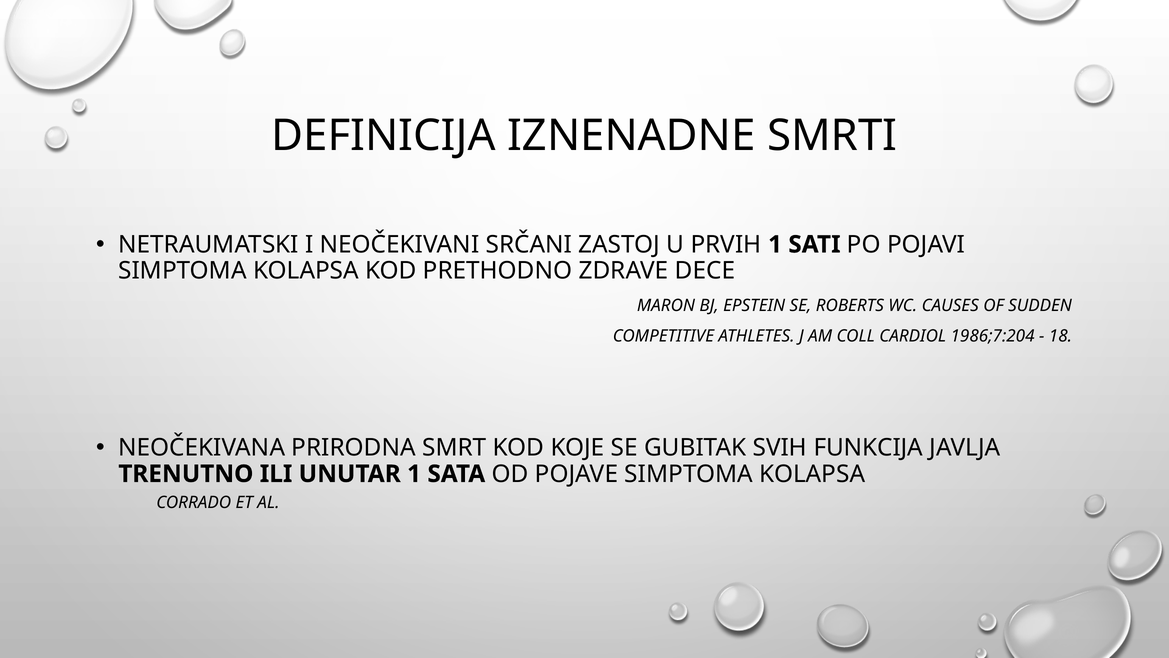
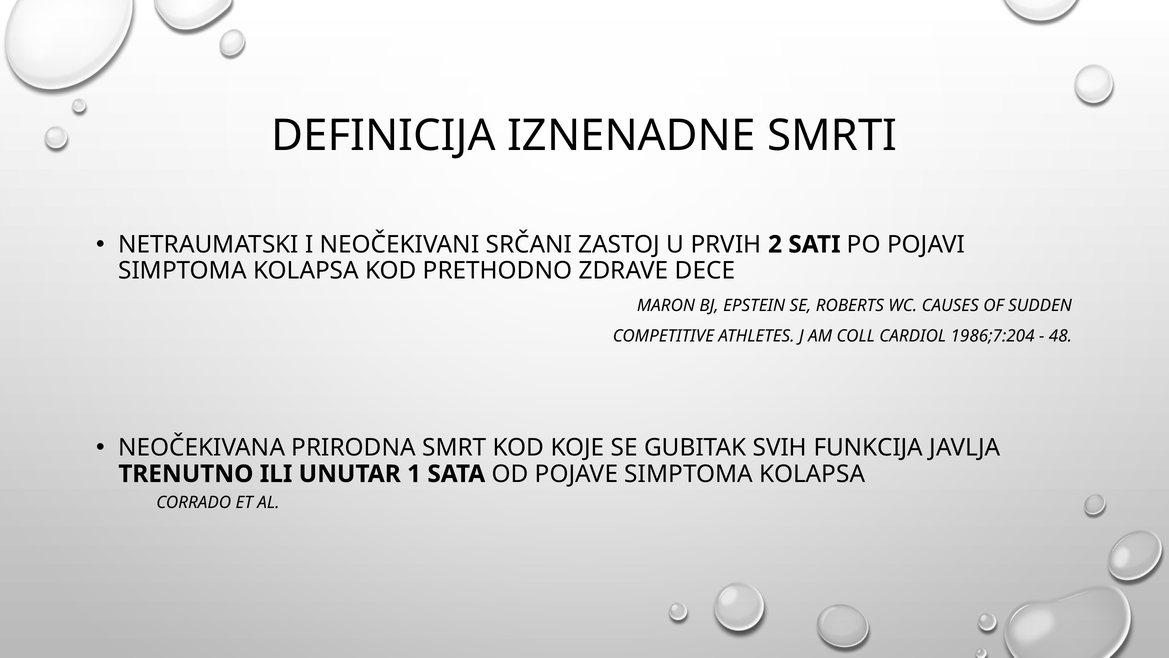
PRVIH 1: 1 -> 2
18: 18 -> 48
